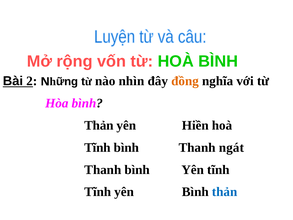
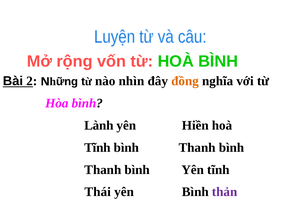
Thản at (99, 125): Thản -> Lành
ngát at (231, 147): ngát -> bình
Tĩnh at (98, 192): Tĩnh -> Thái
thản at (225, 192) colour: blue -> purple
